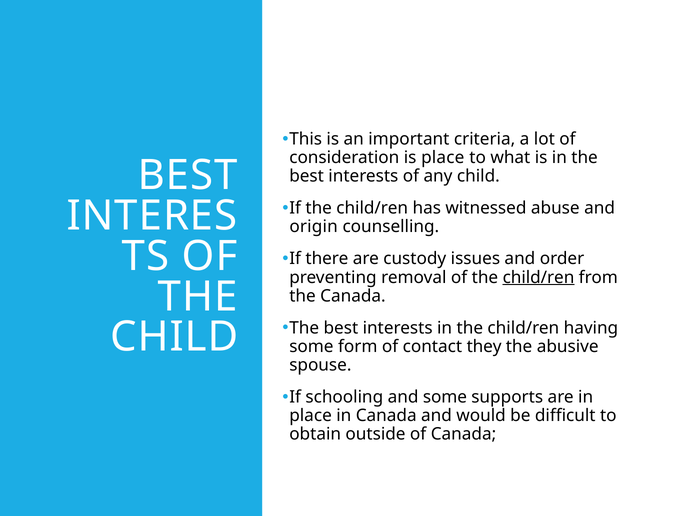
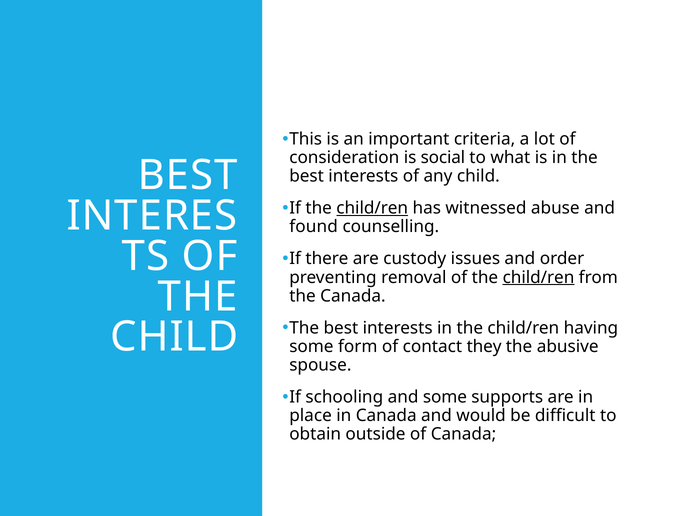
is place: place -> social
child/ren at (372, 208) underline: none -> present
origin: origin -> found
